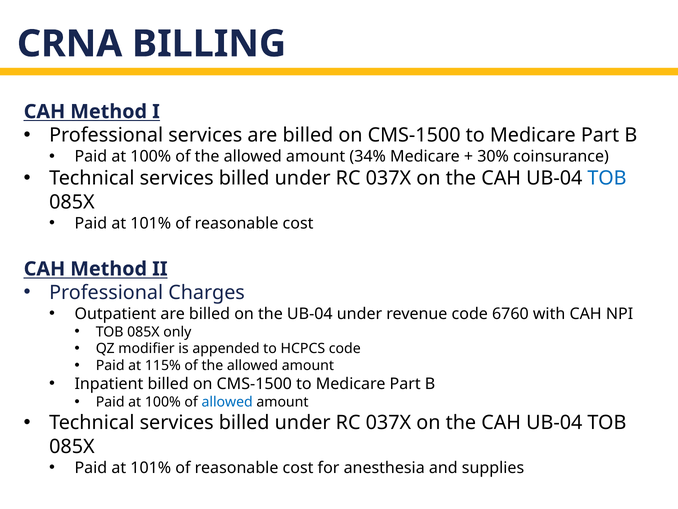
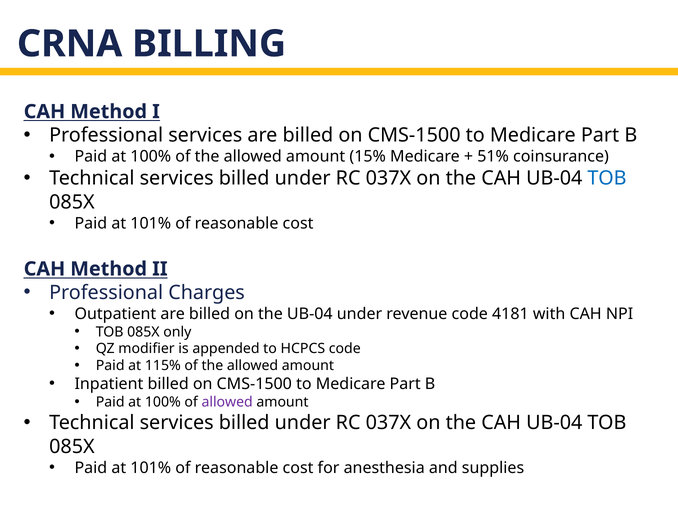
34%: 34% -> 15%
30%: 30% -> 51%
6760: 6760 -> 4181
allowed at (227, 402) colour: blue -> purple
